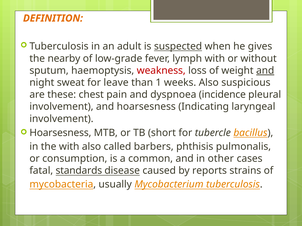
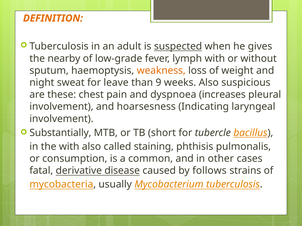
weakness colour: red -> orange
and at (265, 71) underline: present -> none
1: 1 -> 9
incidence: incidence -> increases
Hoarsesness at (60, 133): Hoarsesness -> Substantially
barbers: barbers -> staining
standards: standards -> derivative
reports: reports -> follows
